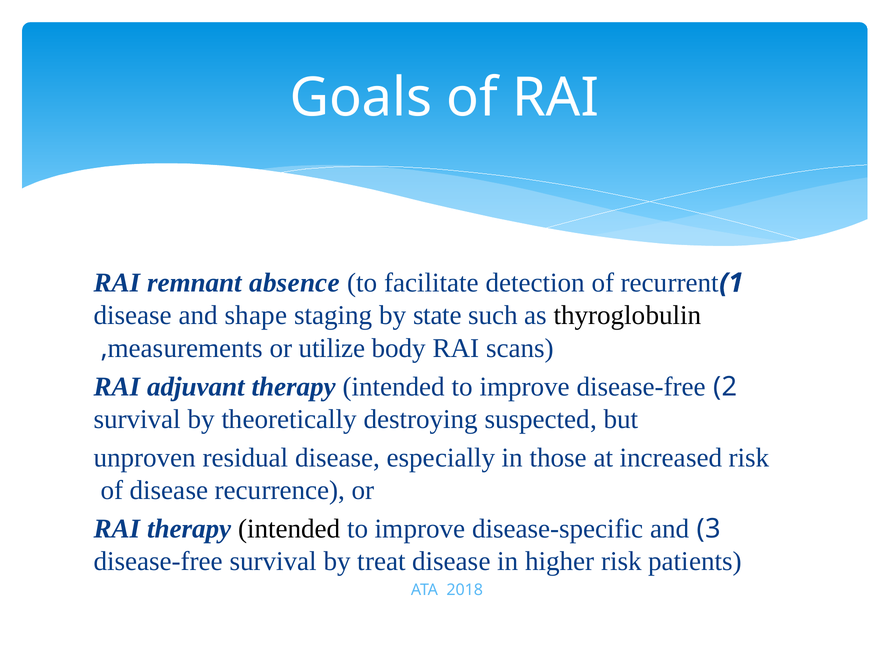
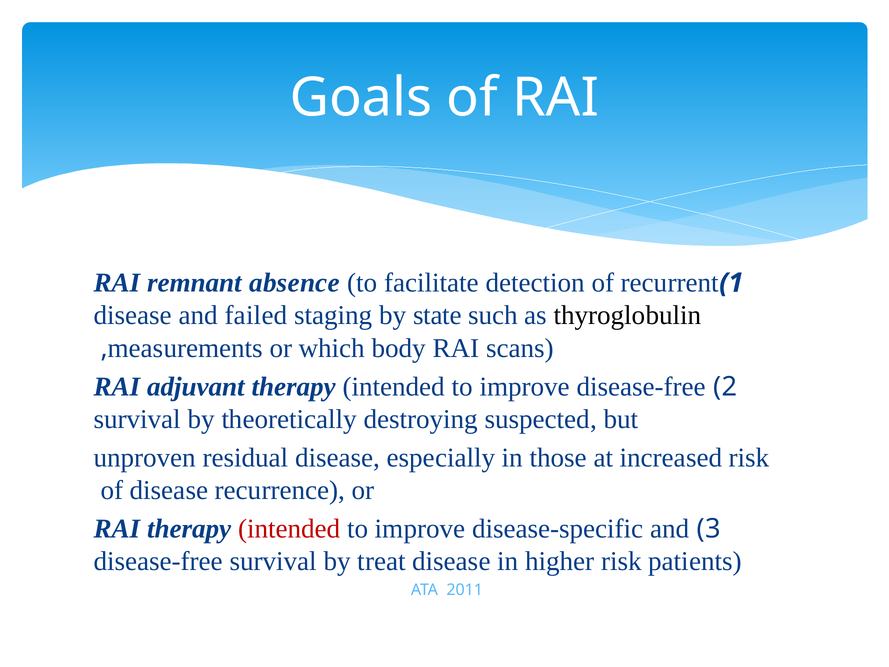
shape: shape -> failed
utilize: utilize -> which
intended at (289, 529) colour: black -> red
2018: 2018 -> 2011
